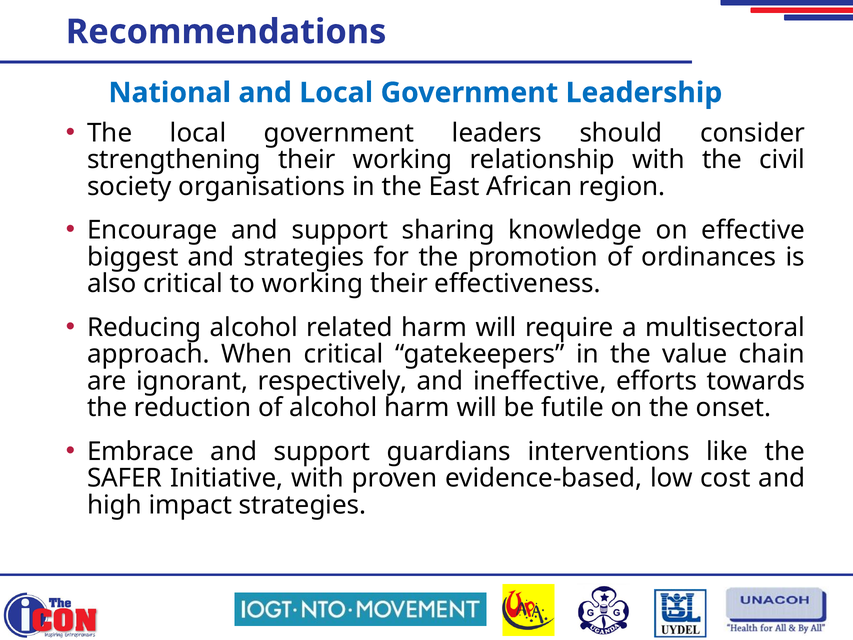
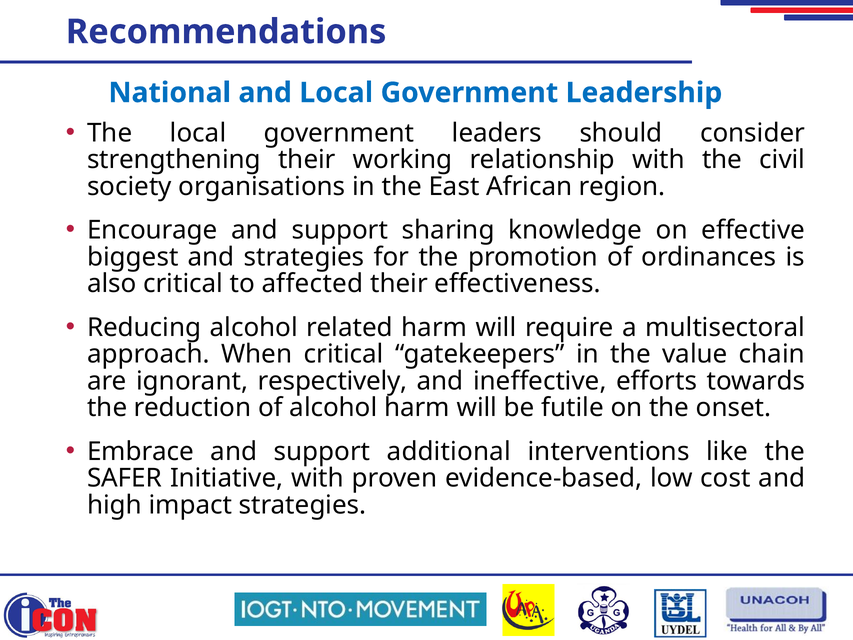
to working: working -> affected
guardians: guardians -> additional
